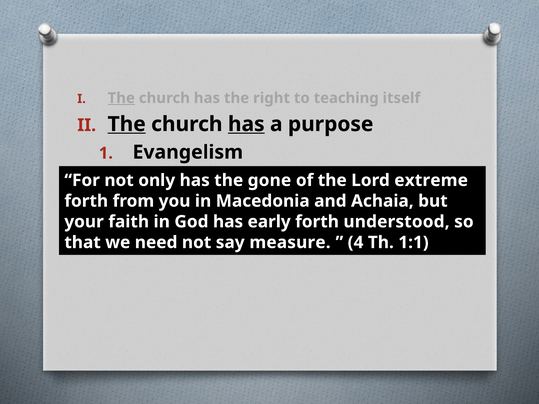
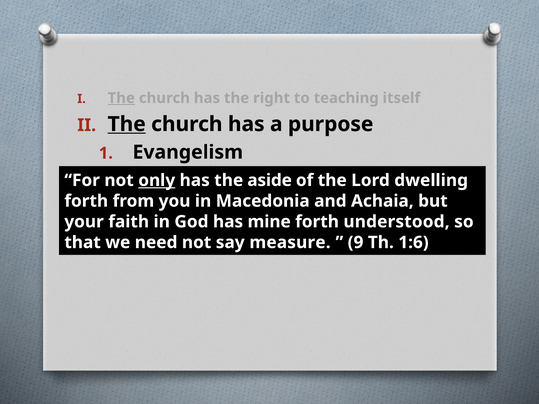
has at (246, 124) underline: present -> none
only underline: none -> present
gone: gone -> aside
extreme: extreme -> dwelling
early: early -> mine
4: 4 -> 9
1:1: 1:1 -> 1:6
